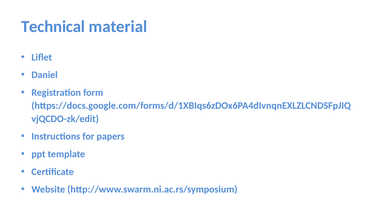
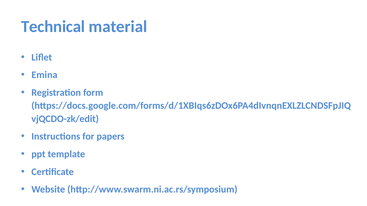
Daniel: Daniel -> Emina
